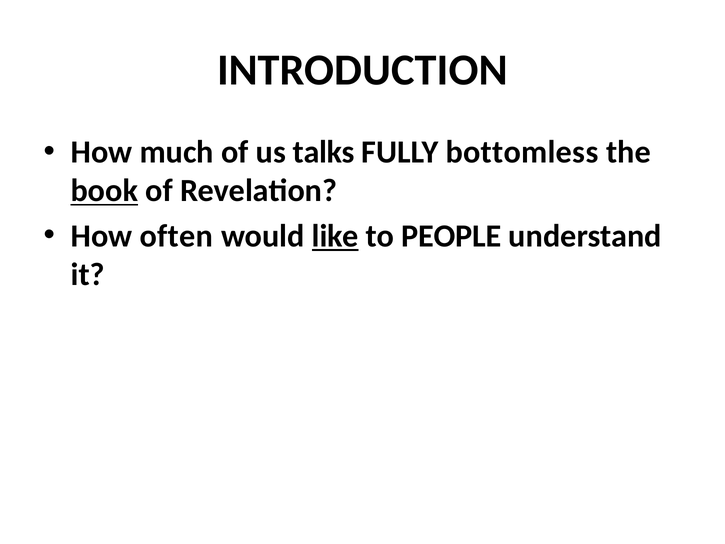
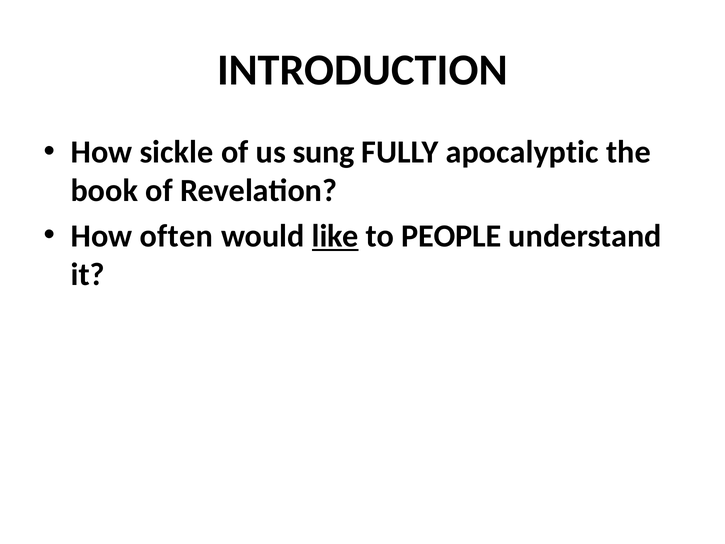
much: much -> sickle
talks: talks -> sung
bottomless: bottomless -> apocalyptic
book underline: present -> none
